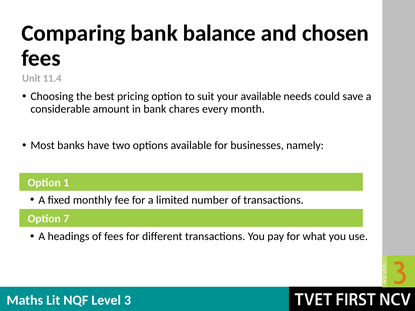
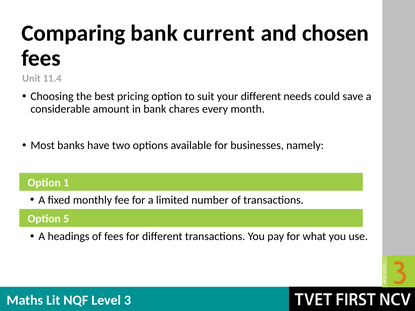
balance: balance -> current
your available: available -> different
7: 7 -> 5
